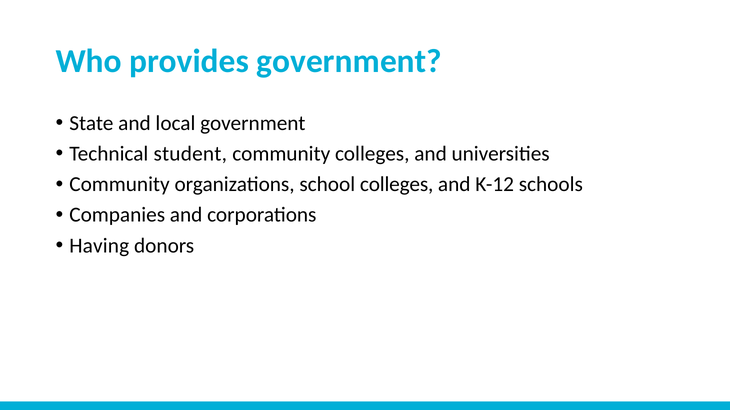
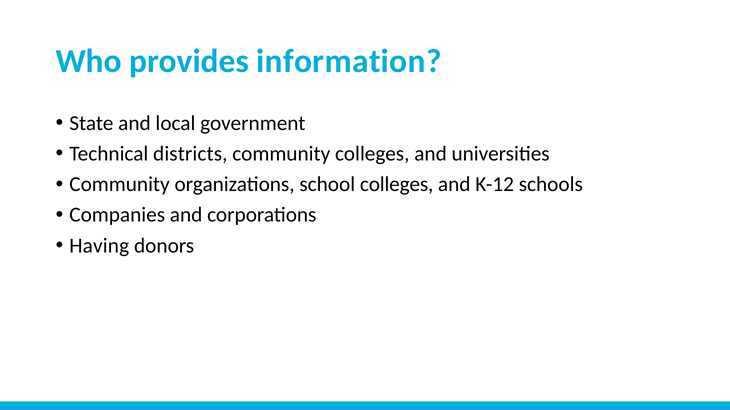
provides government: government -> information
student: student -> districts
